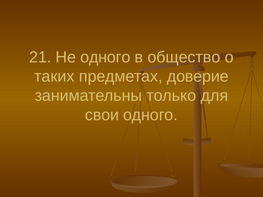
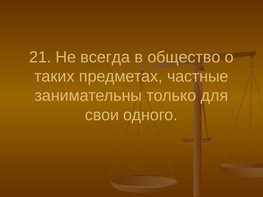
одного at (105, 57): одного -> всегда
доверие: доверие -> частные
